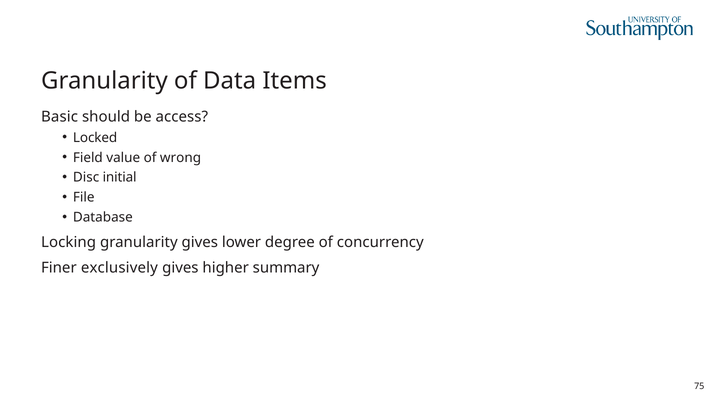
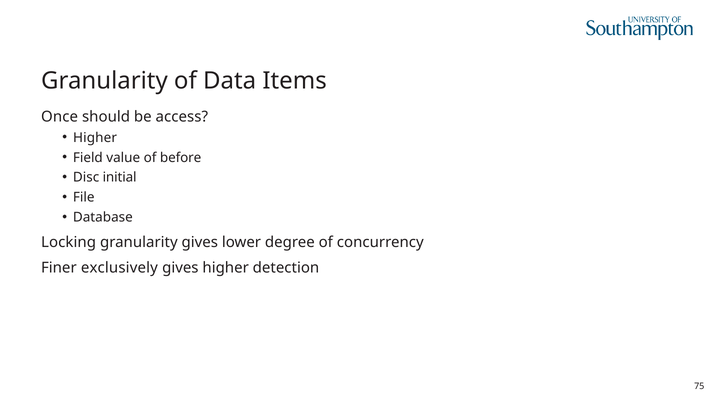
Basic: Basic -> Once
Locked at (95, 138): Locked -> Higher
wrong: wrong -> before
summary: summary -> detection
